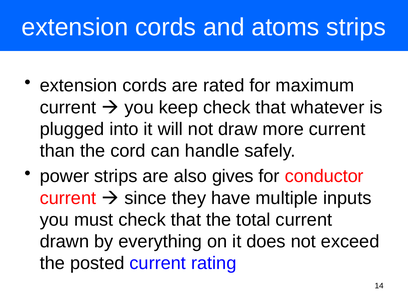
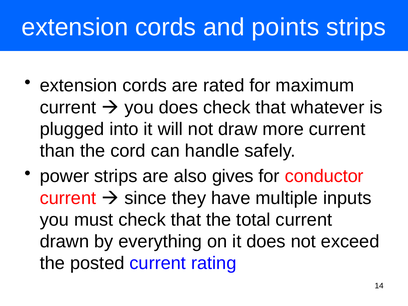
atoms: atoms -> points
you keep: keep -> does
